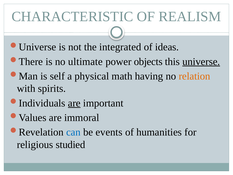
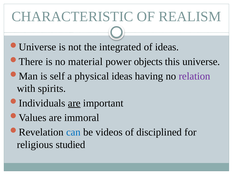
ultimate: ultimate -> material
universe underline: present -> none
physical math: math -> ideas
relation colour: orange -> purple
events: events -> videos
humanities: humanities -> disciplined
